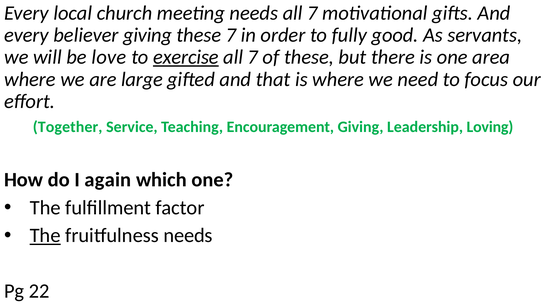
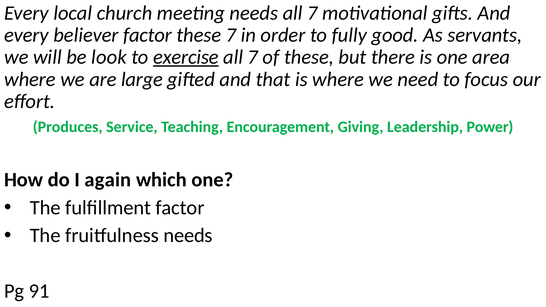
believer giving: giving -> factor
love: love -> look
Together: Together -> Produces
Loving: Loving -> Power
The at (45, 236) underline: present -> none
22: 22 -> 91
